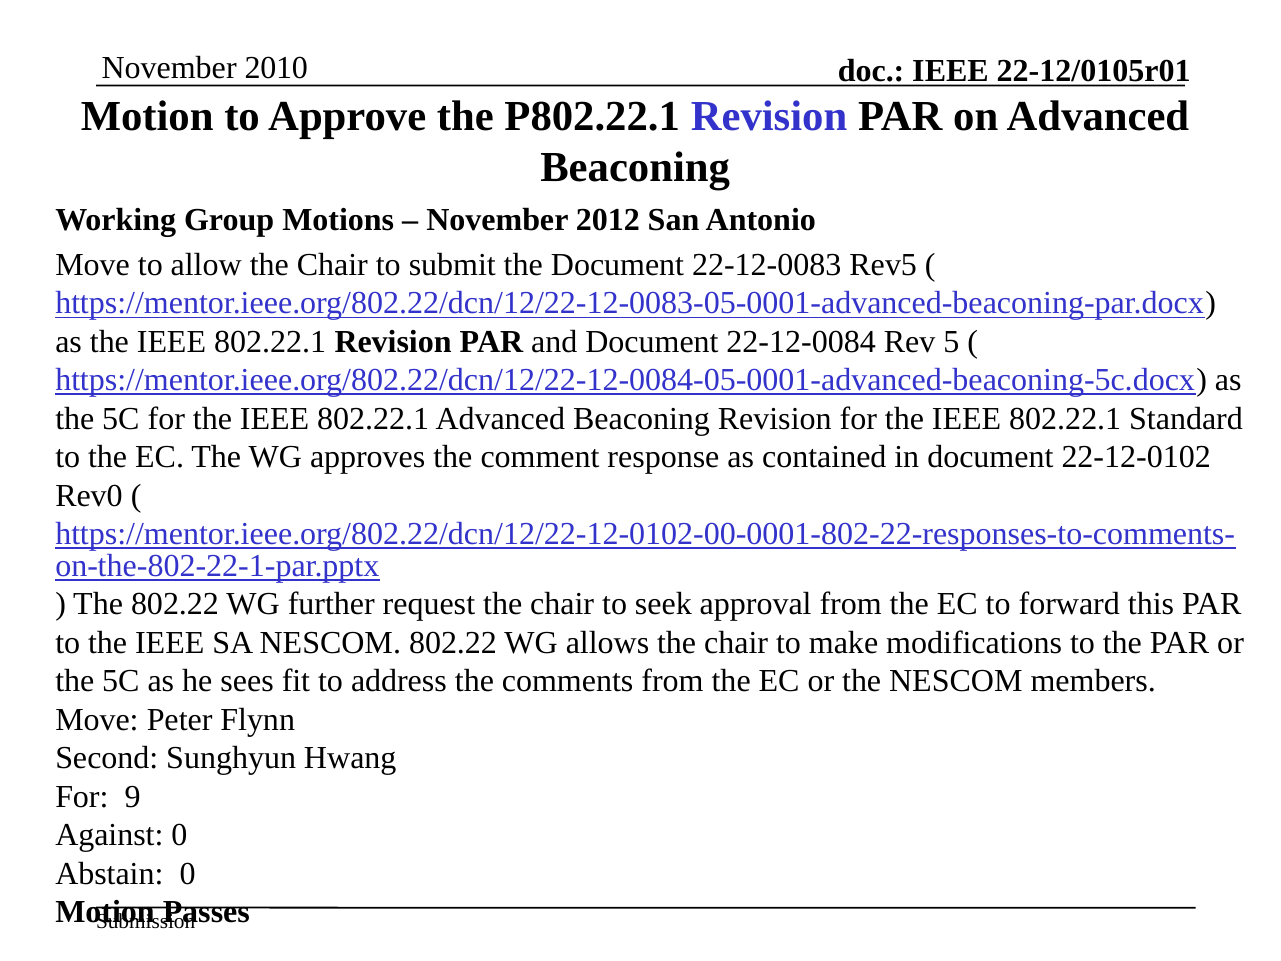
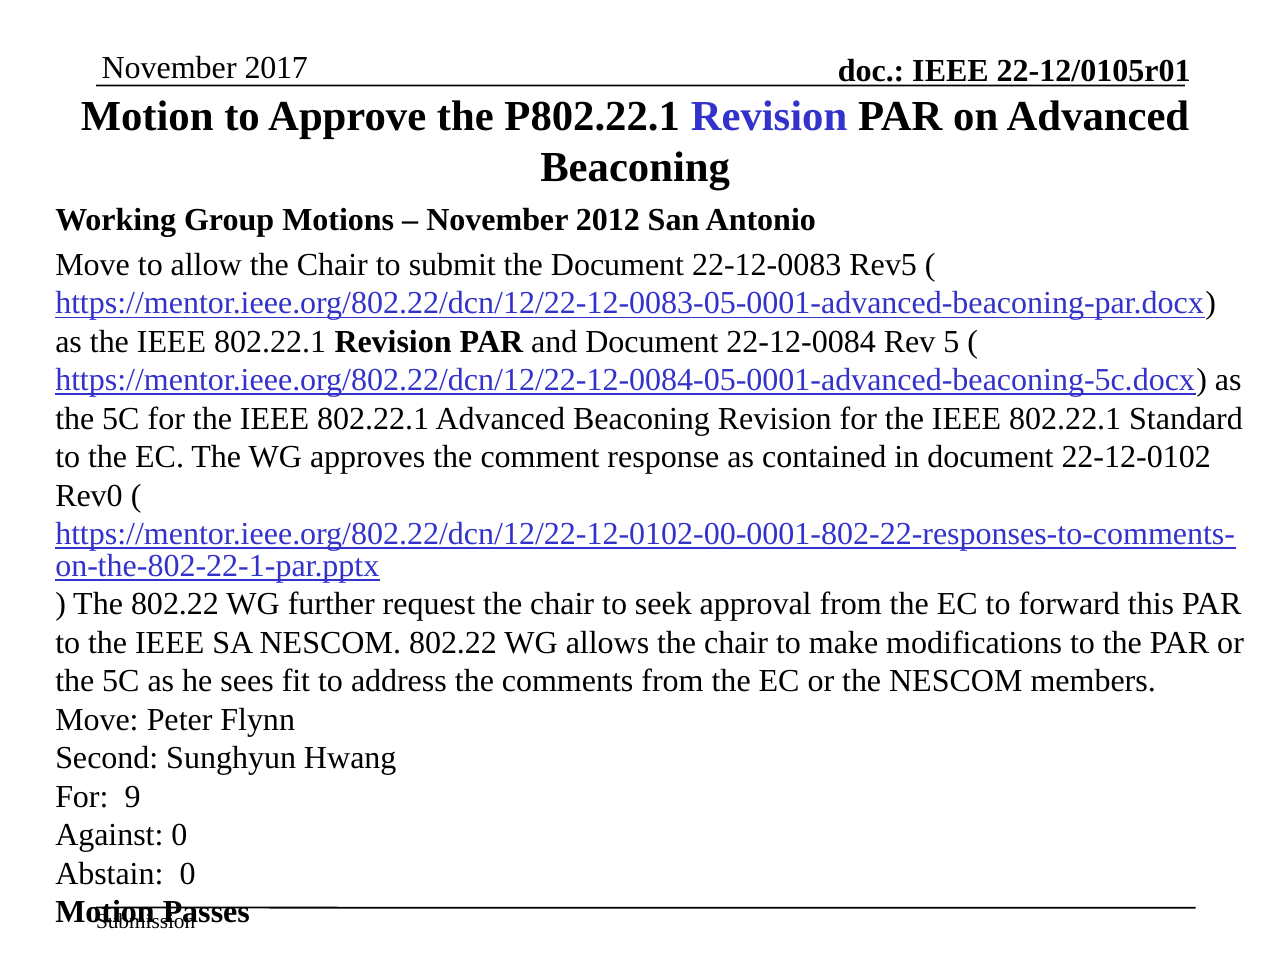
2010: 2010 -> 2017
